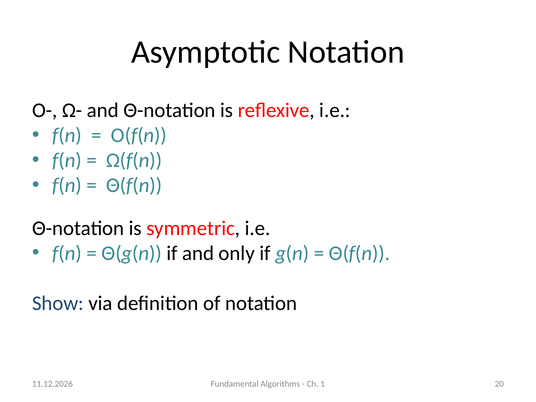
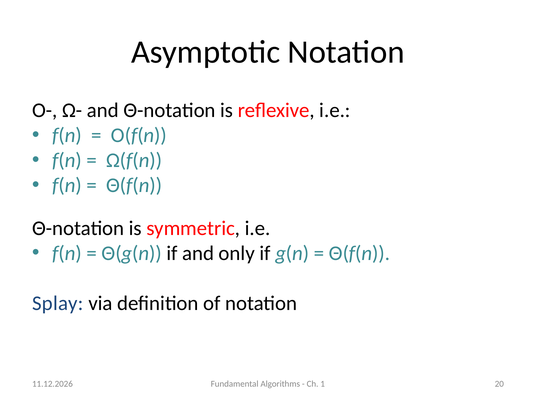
Show: Show -> Splay
